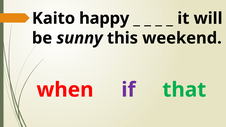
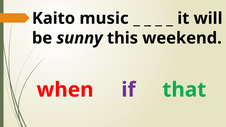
happy: happy -> music
